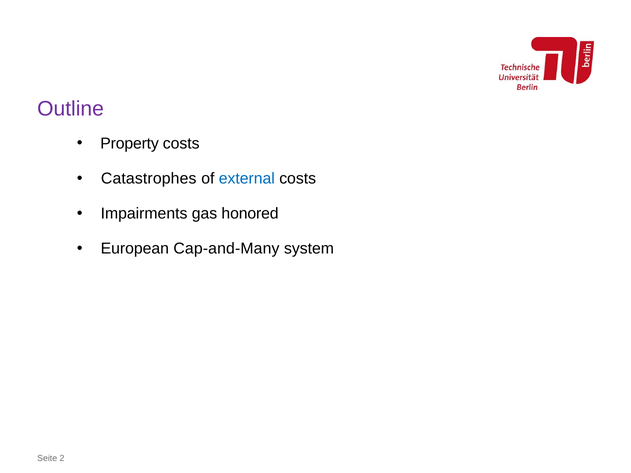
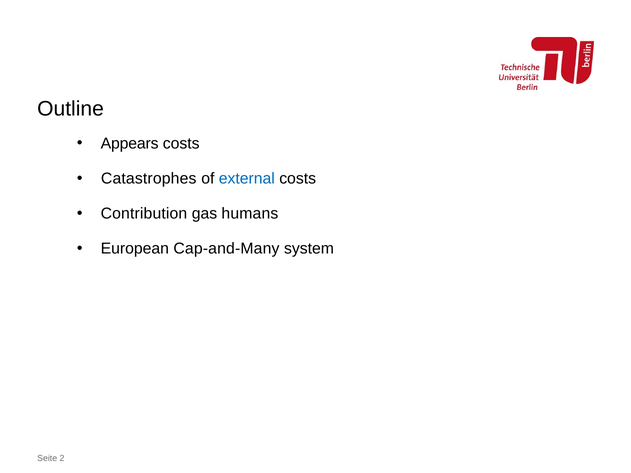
Outline colour: purple -> black
Property: Property -> Appears
Impairments: Impairments -> Contribution
honored: honored -> humans
